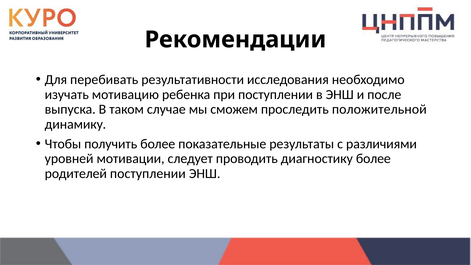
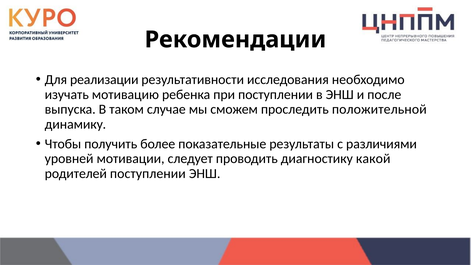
перебивать: перебивать -> реализации
диагностику более: более -> какой
